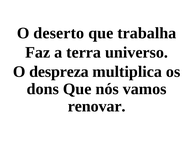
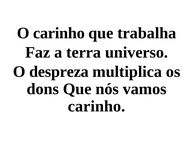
O deserto: deserto -> carinho
renovar at (97, 107): renovar -> carinho
